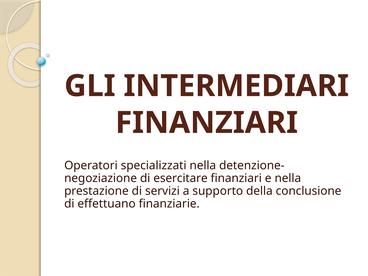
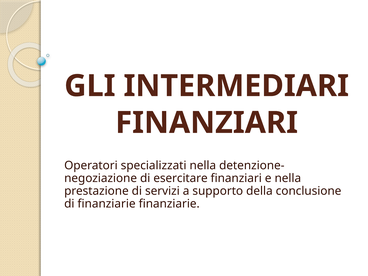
di effettuano: effettuano -> finanziarie
